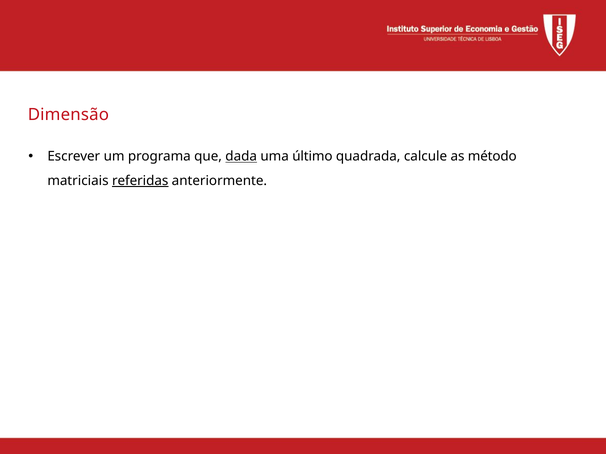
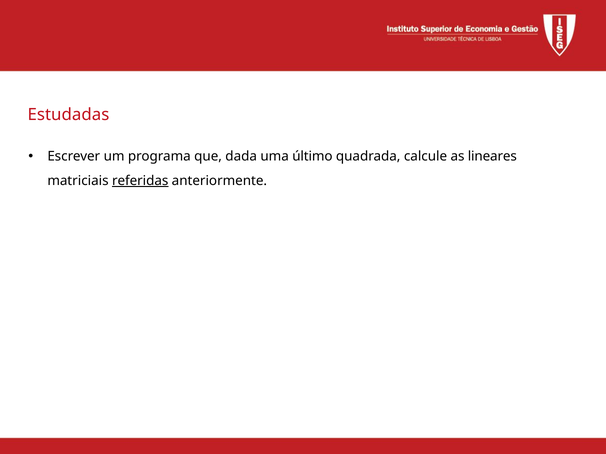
Dimensão: Dimensão -> Estudadas
dada underline: present -> none
método: método -> lineares
